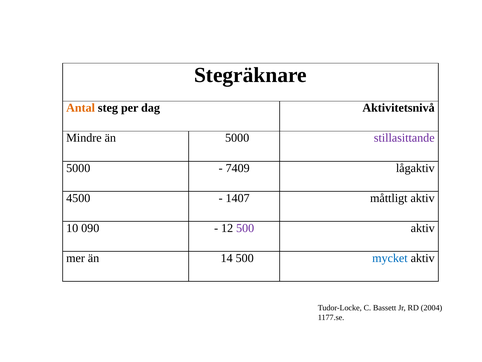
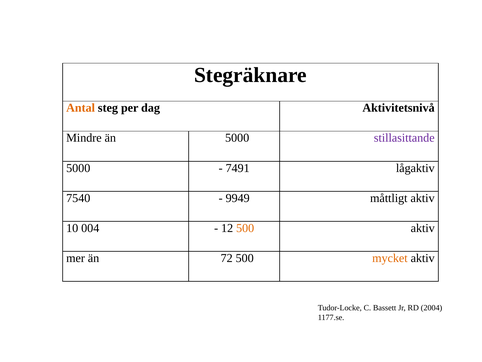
7409: 7409 -> 7491
4500: 4500 -> 7540
1407: 1407 -> 9949
090: 090 -> 004
500 at (245, 228) colour: purple -> orange
14: 14 -> 72
mycket colour: blue -> orange
